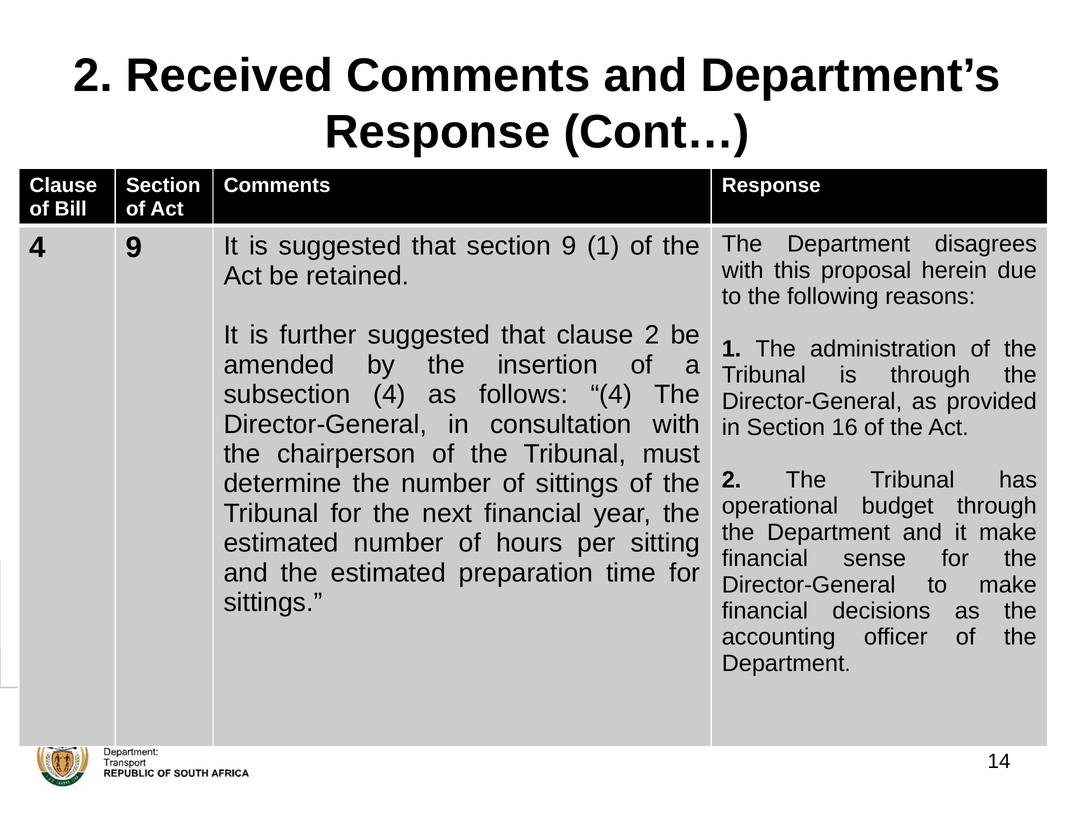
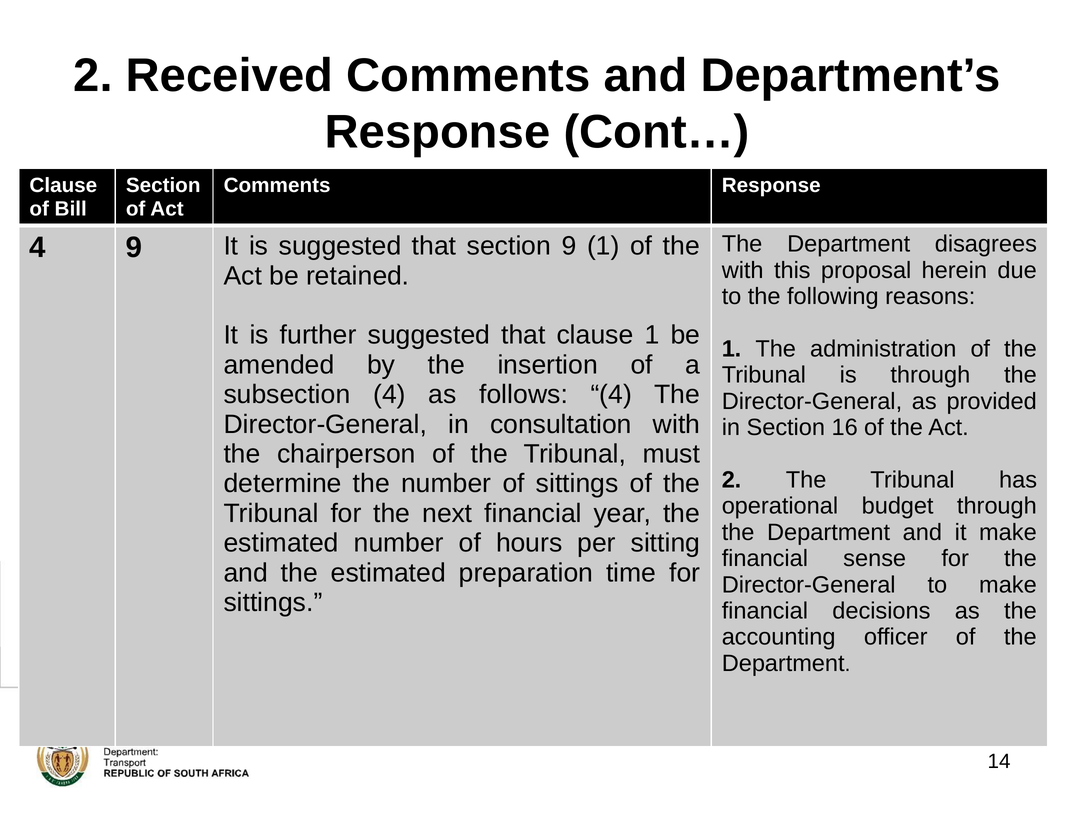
clause 2: 2 -> 1
